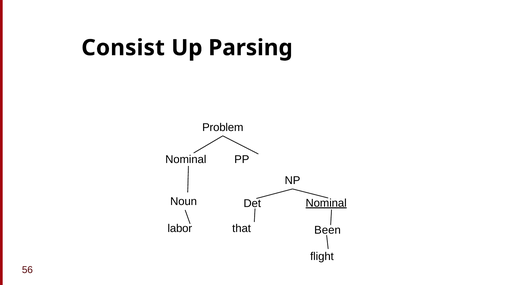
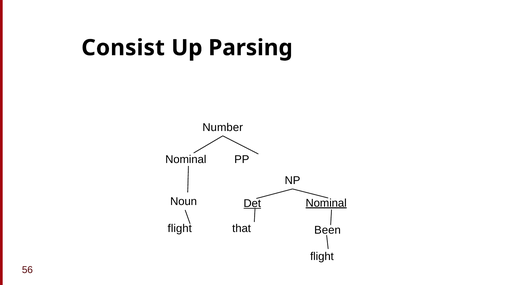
Problem: Problem -> Number
Det underline: none -> present
labor at (180, 228): labor -> flight
